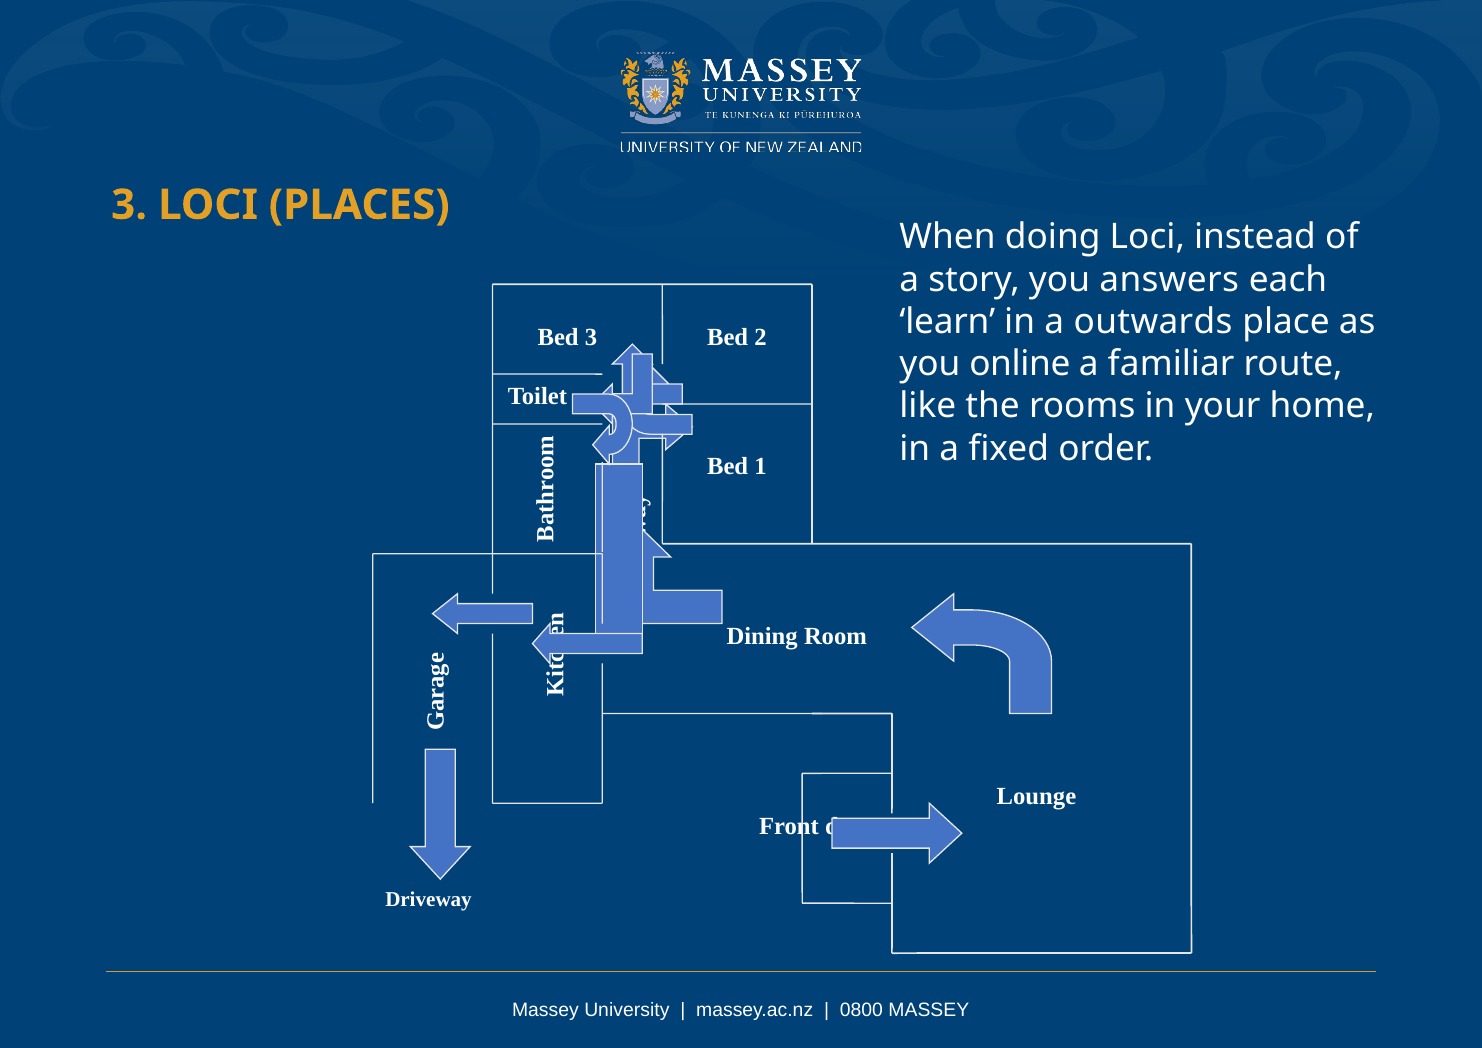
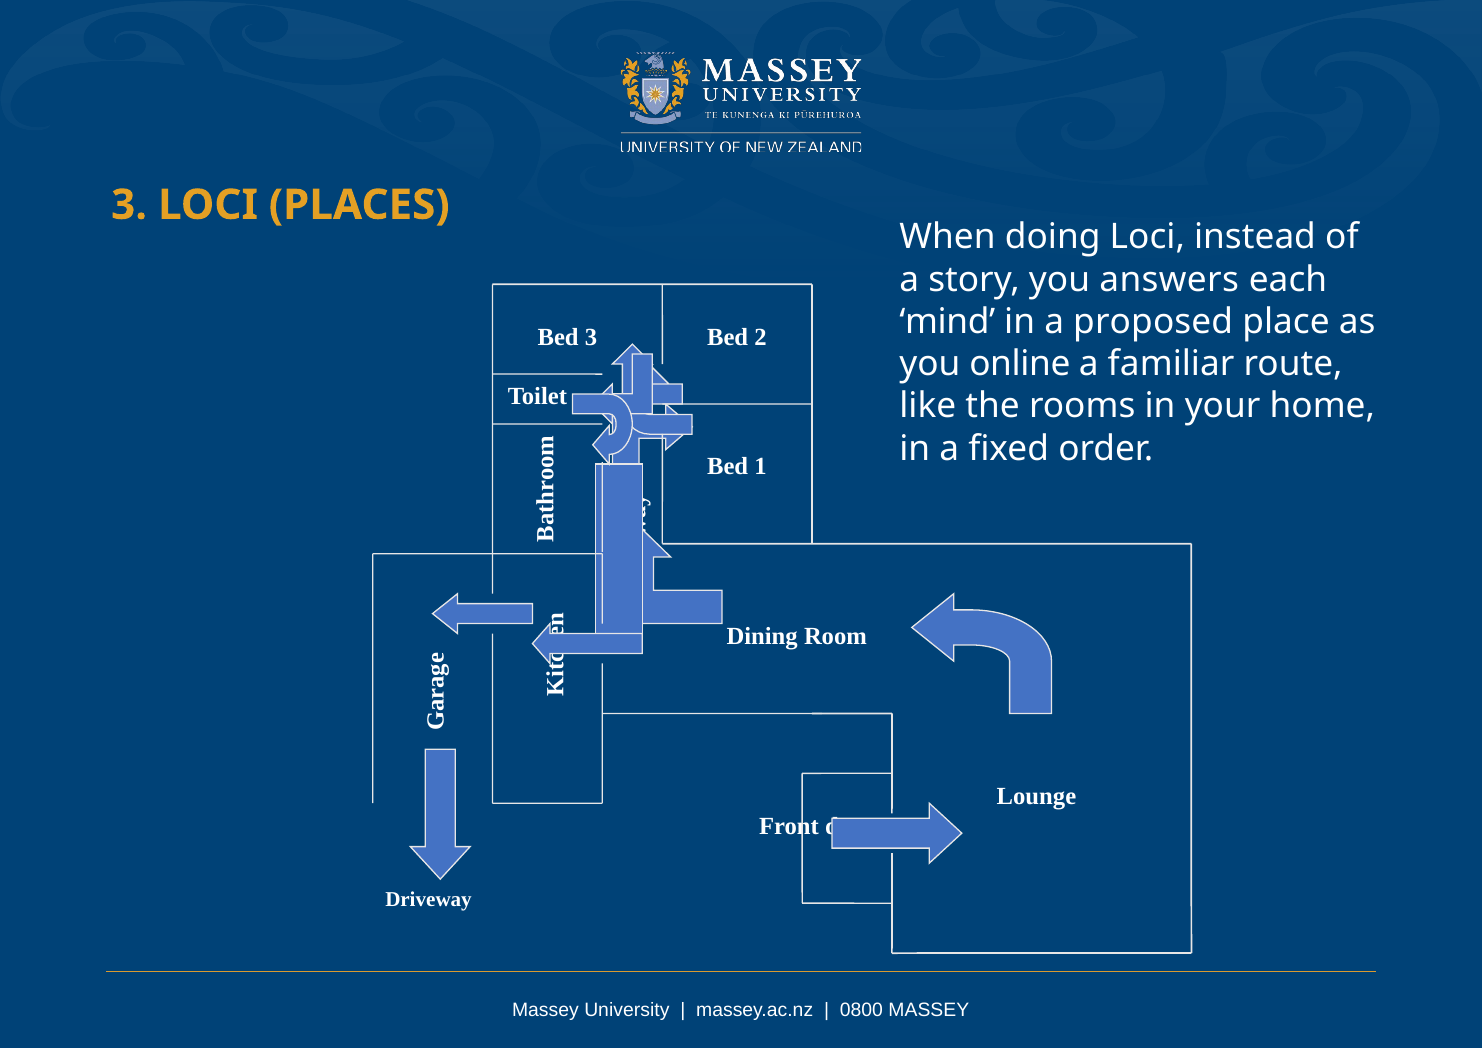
learn: learn -> mind
outwards: outwards -> proposed
